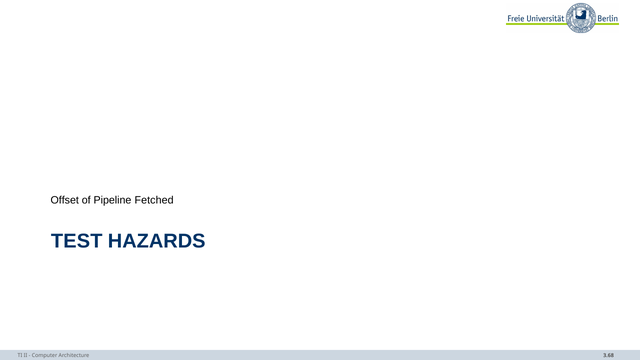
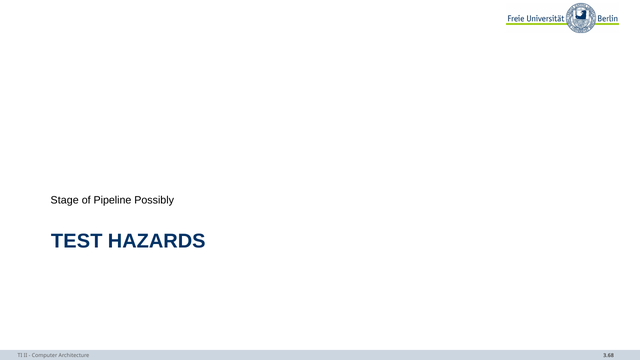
Offset: Offset -> Stage
Fetched: Fetched -> Possibly
